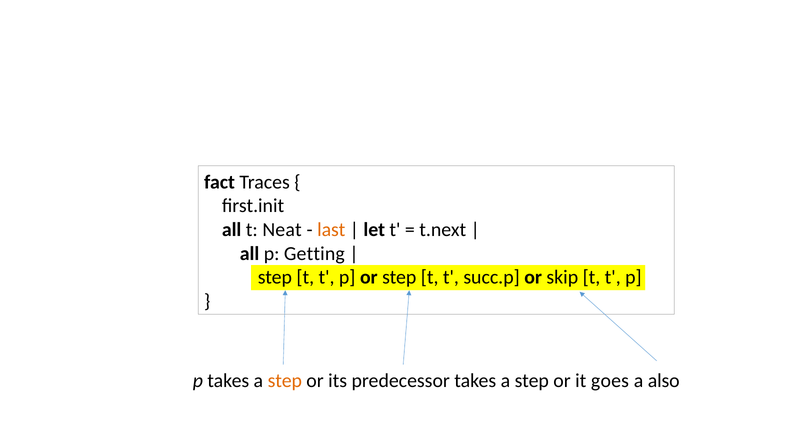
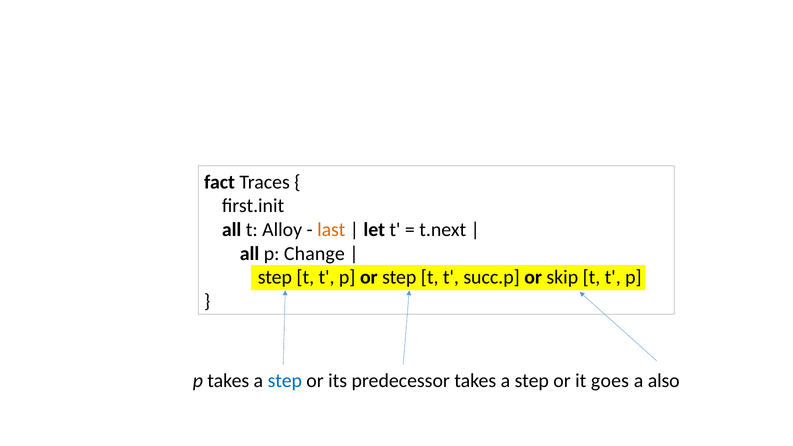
Neat: Neat -> Alloy
Getting: Getting -> Change
step at (285, 381) colour: orange -> blue
